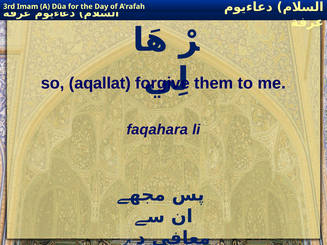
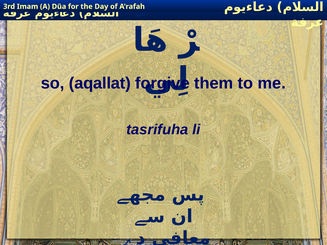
faqahara: faqahara -> tasrifuha
